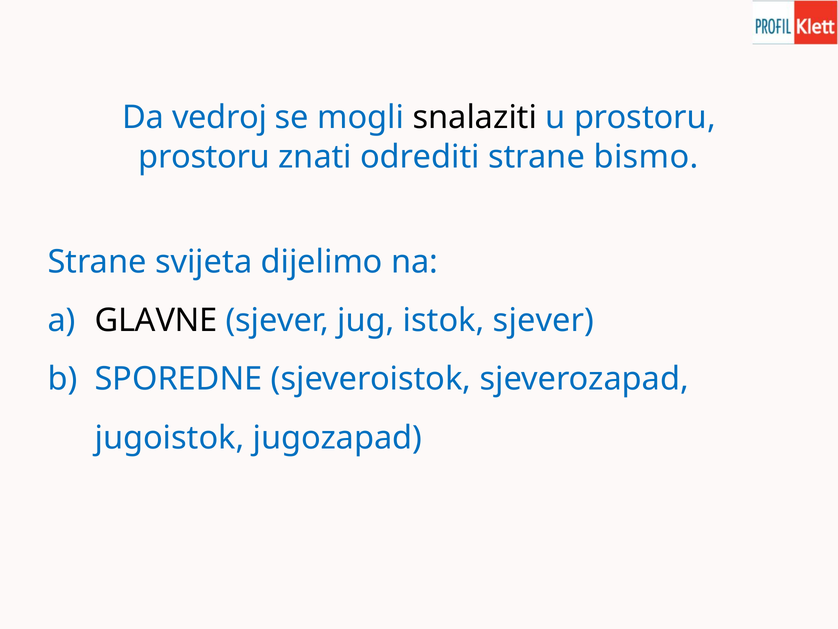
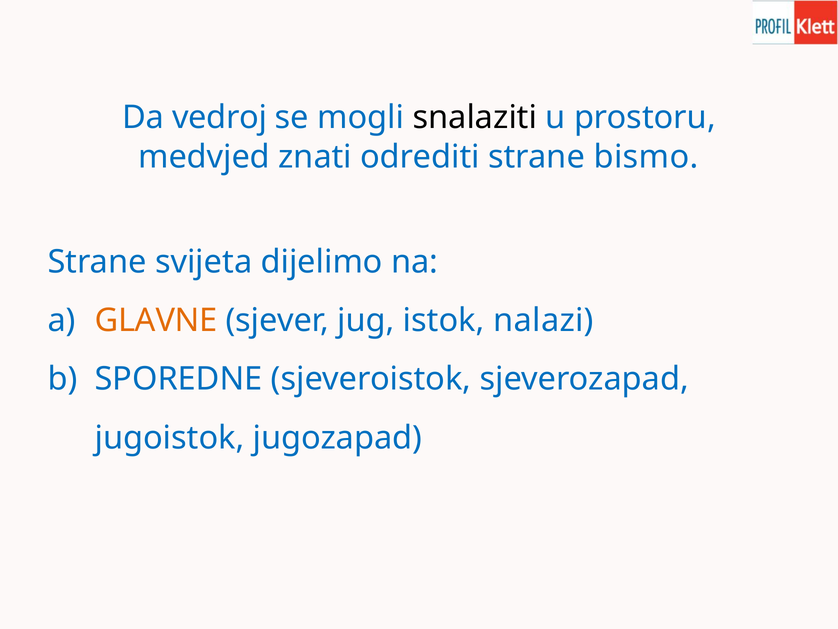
prostoru at (204, 157): prostoru -> medvjed
GLAVNE colour: black -> orange
istok sjever: sjever -> nalazi
